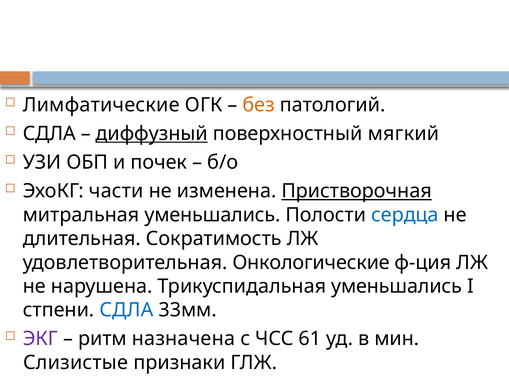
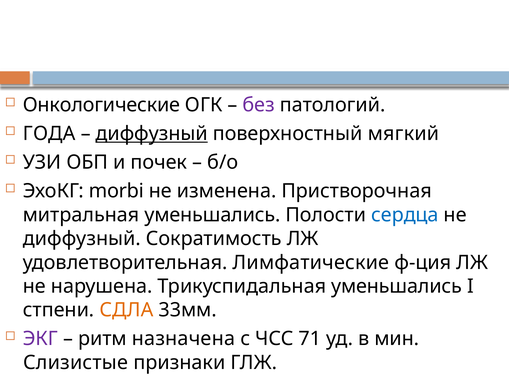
Лимфатические: Лимфатические -> Онкологические
без colour: orange -> purple
СДЛА at (49, 134): СДЛА -> ГОДА
части: части -> morbi
Пристворочная underline: present -> none
длительная at (82, 239): длительная -> диффузный
Онкологические: Онкологические -> Лимфатические
СДЛА at (126, 310) colour: blue -> orange
61: 61 -> 71
